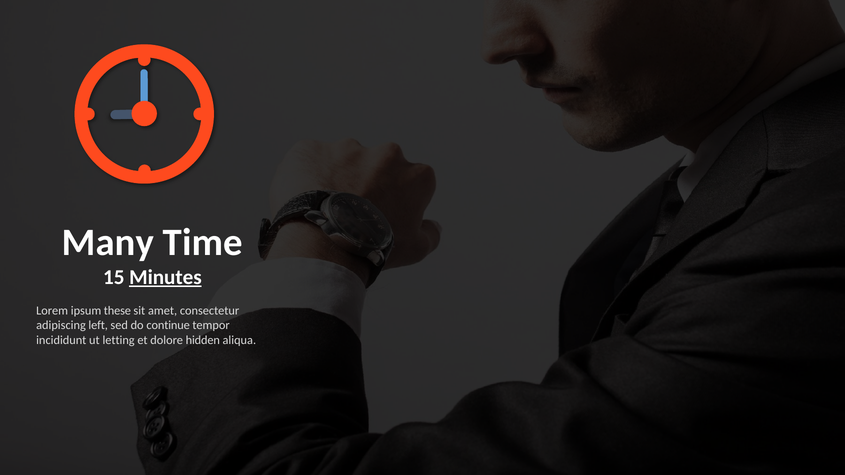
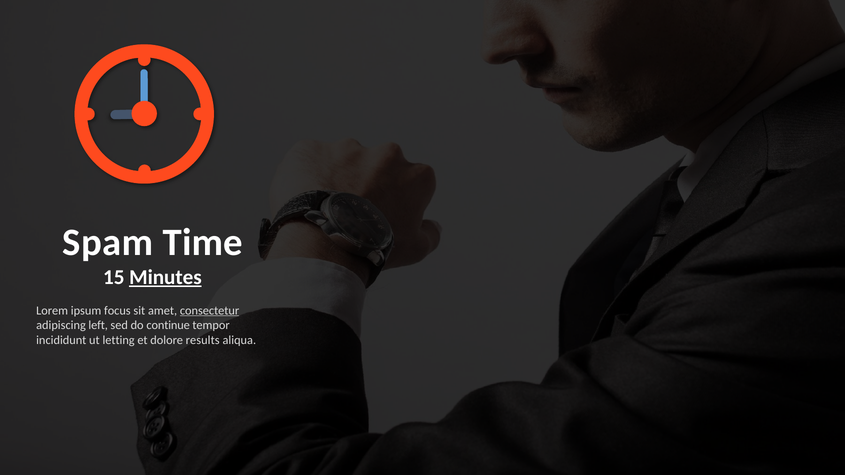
Many: Many -> Spam
these: these -> focus
consectetur underline: none -> present
hidden: hidden -> results
